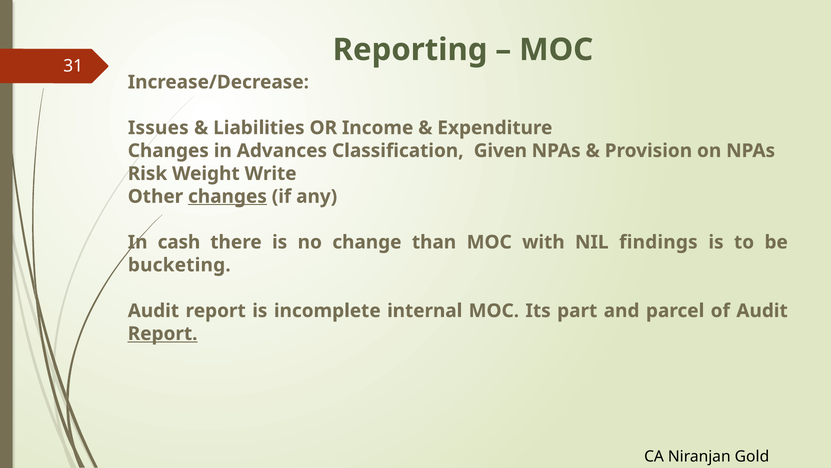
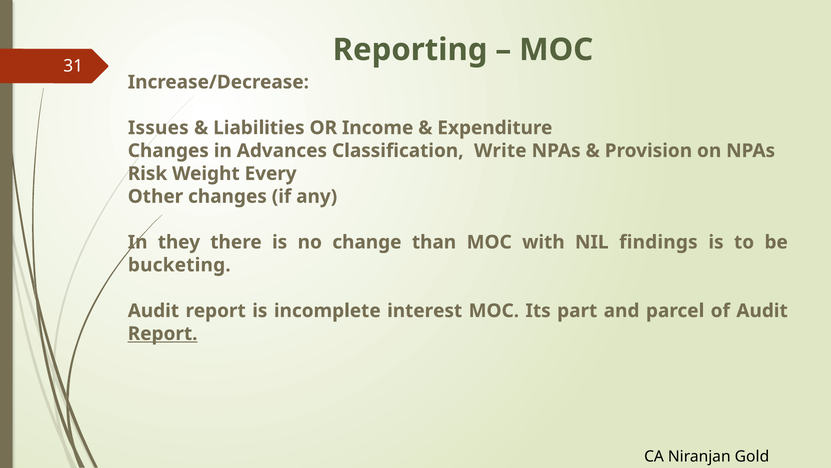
Given: Given -> Write
Write: Write -> Every
changes at (227, 196) underline: present -> none
cash: cash -> they
internal: internal -> interest
